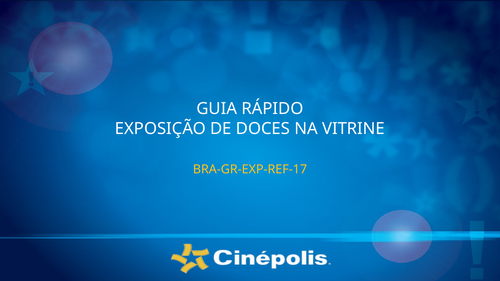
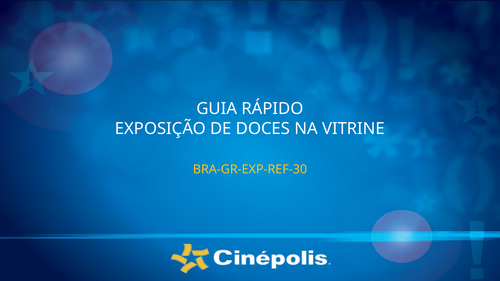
BRA-GR-EXP-REF-17: BRA-GR-EXP-REF-17 -> BRA-GR-EXP-REF-30
